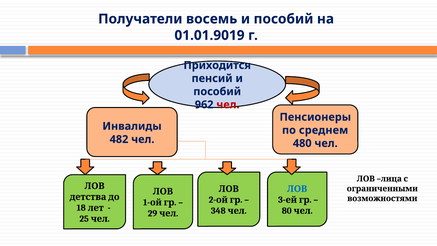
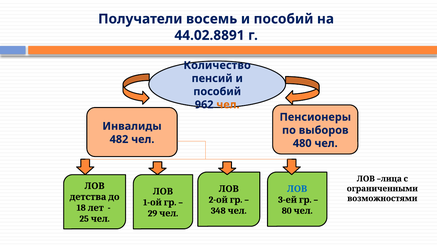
01.01.9019: 01.01.9019 -> 44.02.8891
Приходится: Приходится -> Количество
чел at (228, 105) colour: red -> orange
среднем: среднем -> выборов
